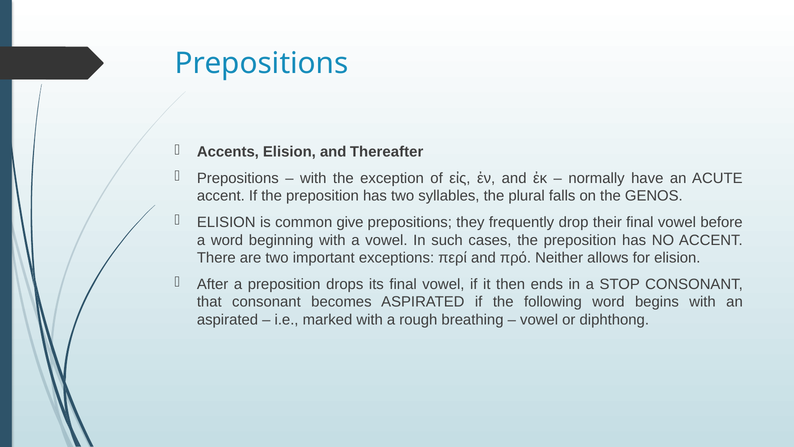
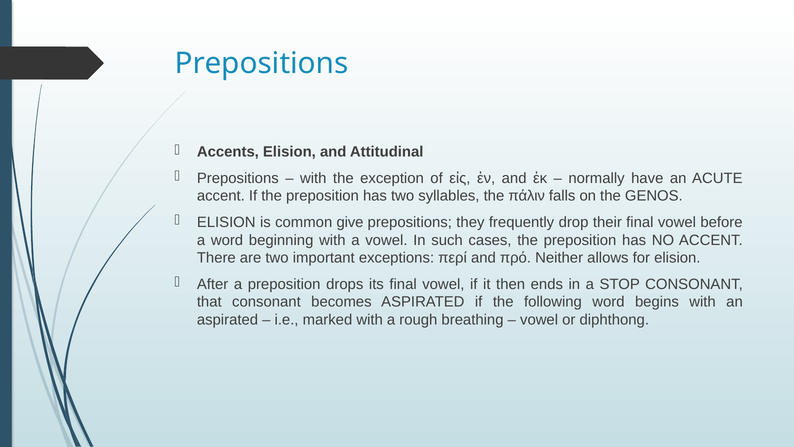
Thereafter: Thereafter -> Attitudinal
plural: plural -> πάλιν
